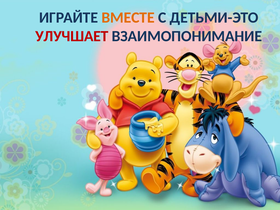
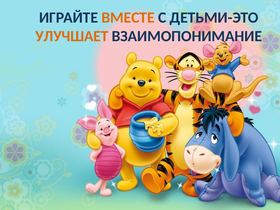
УЛУЧШАЕТ colour: red -> orange
